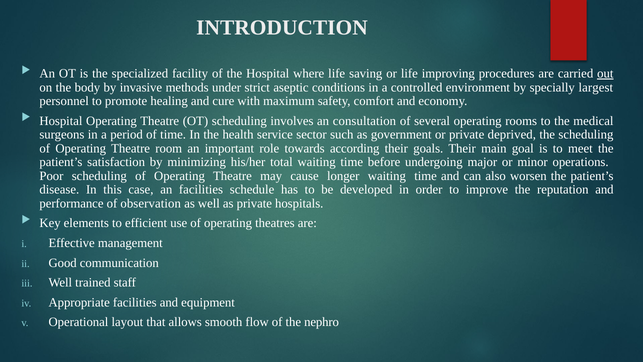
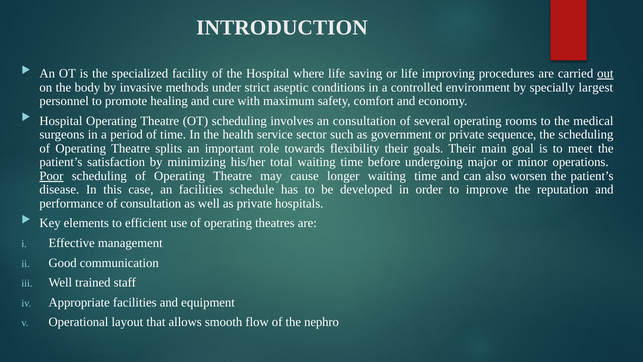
deprived: deprived -> sequence
room: room -> splits
according: according -> flexibility
Poor underline: none -> present
of observation: observation -> consultation
